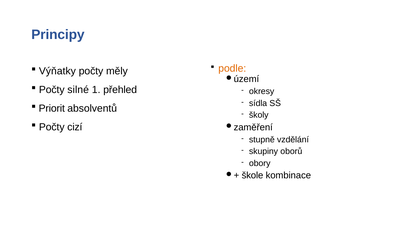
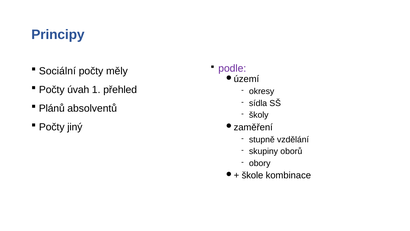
podle colour: orange -> purple
Výňatky: Výňatky -> Sociální
silné: silné -> úvah
Priorit: Priorit -> Plánů
cizí: cizí -> jiný
